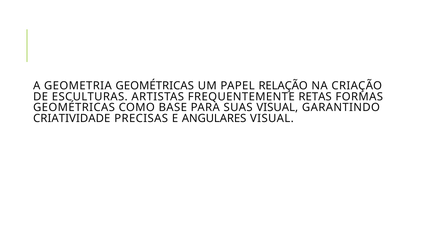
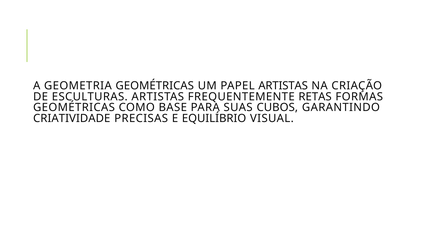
PAPEL RELAÇÃO: RELAÇÃO -> ARTISTAS
SUAS VISUAL: VISUAL -> CUBOS
ANGULARES: ANGULARES -> EQUILÍBRIO
